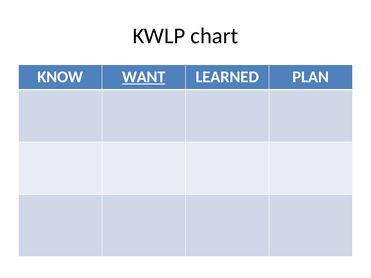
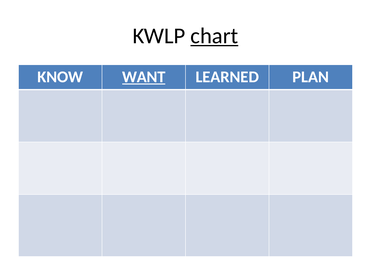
chart underline: none -> present
